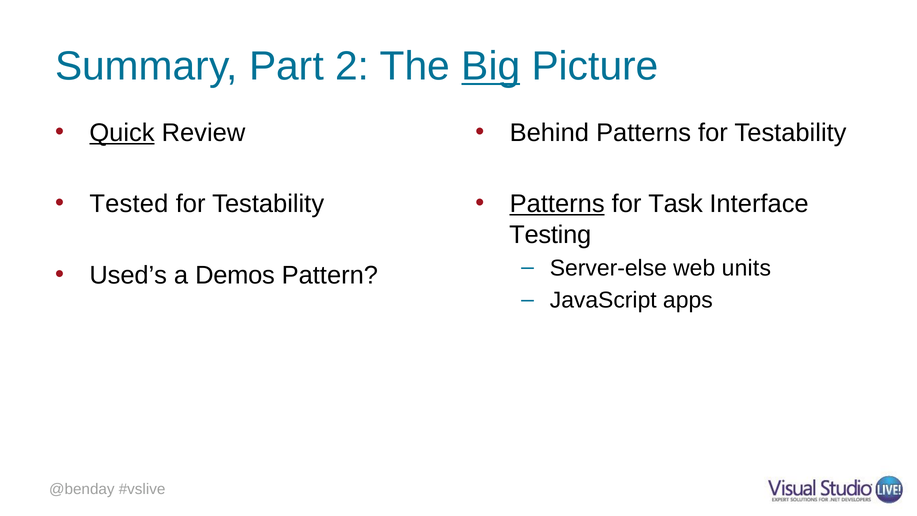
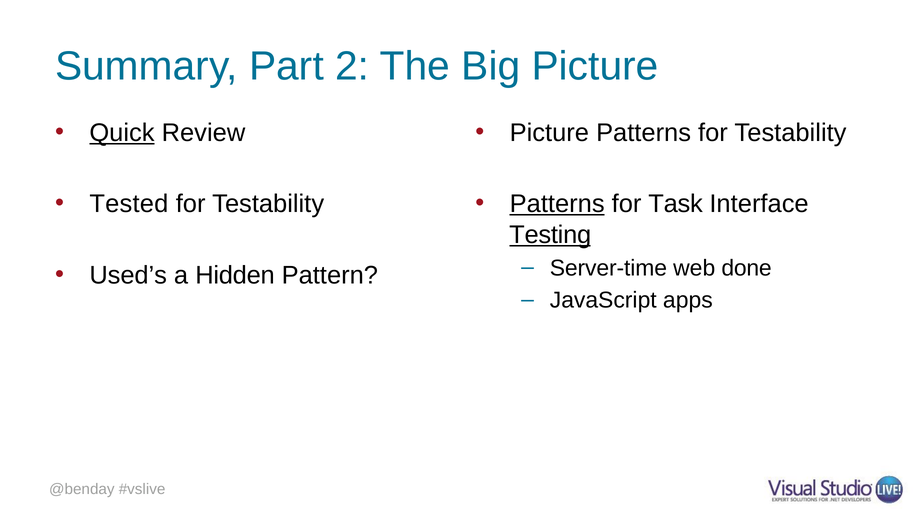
Big underline: present -> none
Behind at (549, 133): Behind -> Picture
Testing underline: none -> present
Server-else: Server-else -> Server-time
units: units -> done
Demos: Demos -> Hidden
